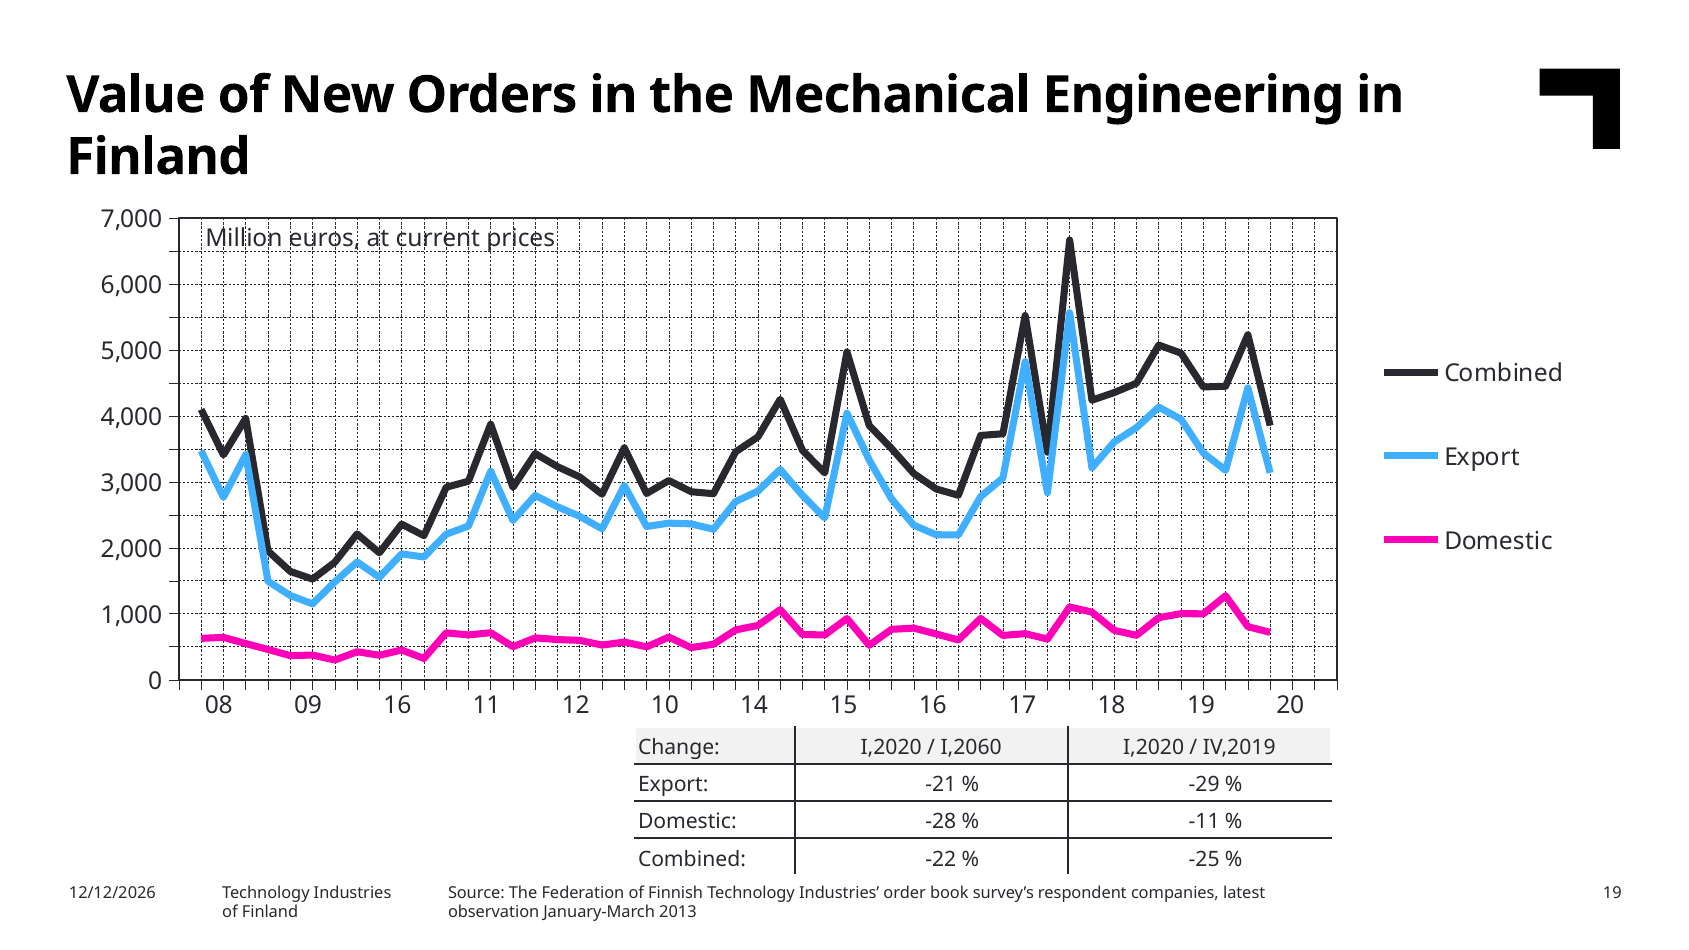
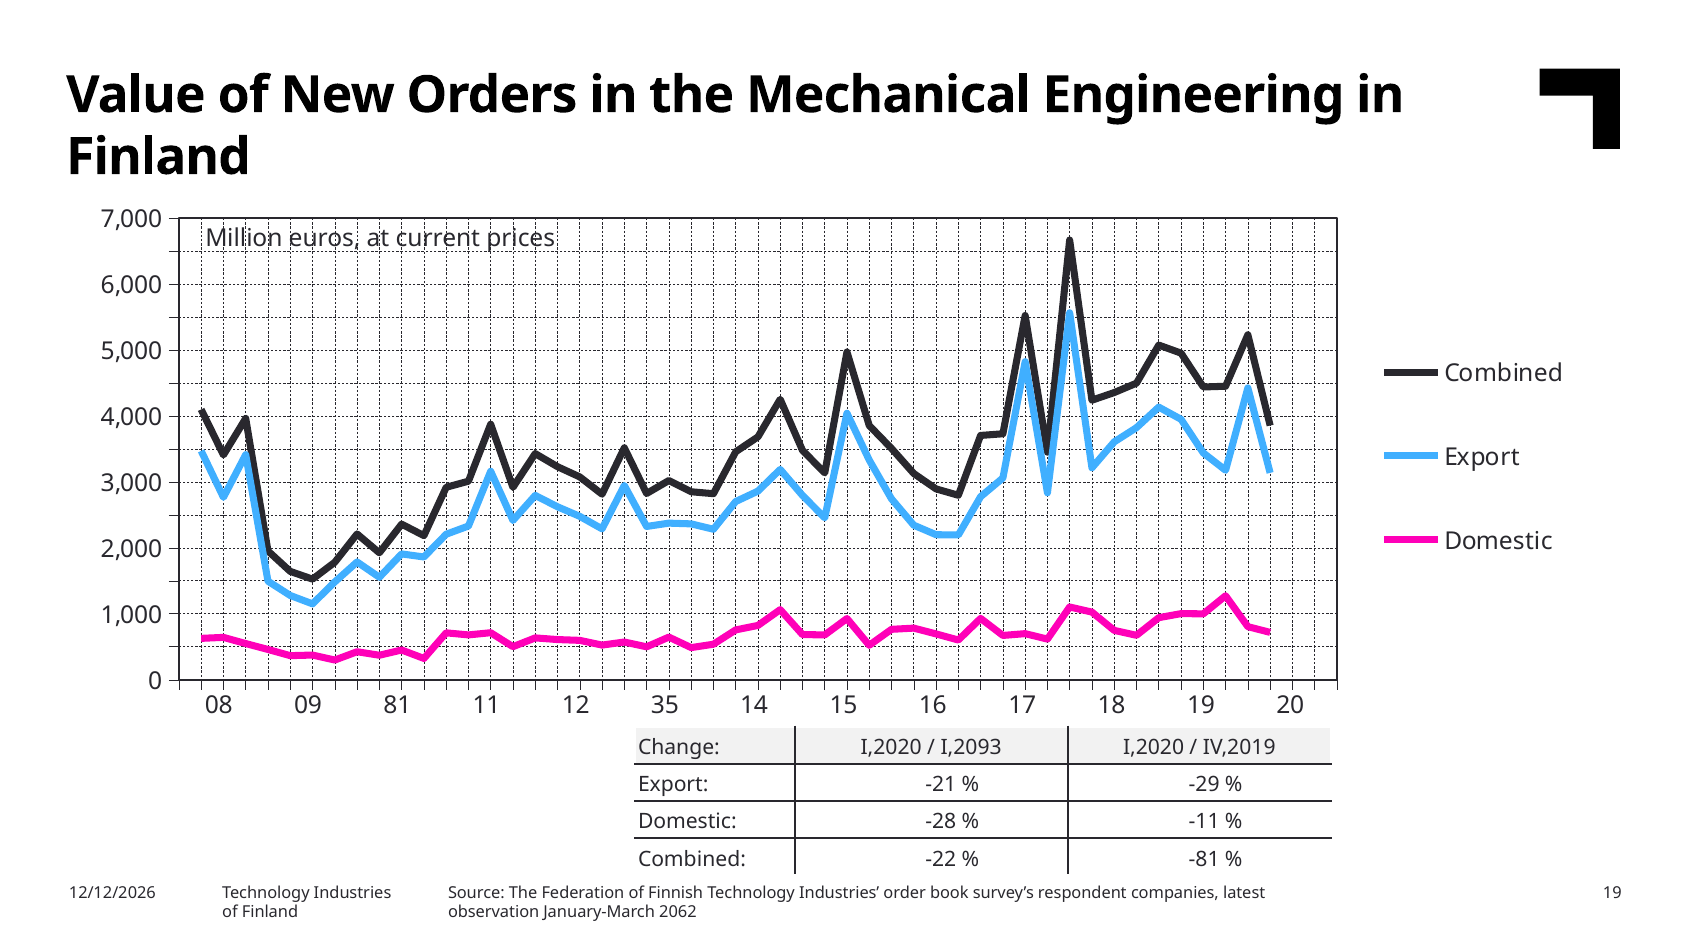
09 16: 16 -> 81
10: 10 -> 35
I,2060: I,2060 -> I,2093
-25: -25 -> -81
2013: 2013 -> 2062
